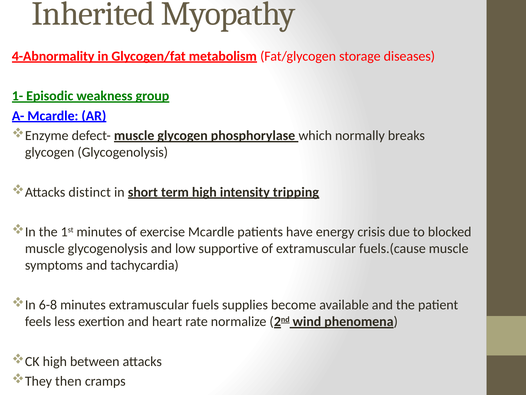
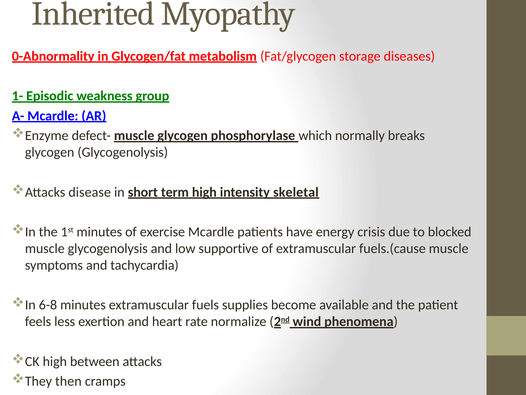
4-Abnormality: 4-Abnormality -> 0-Abnormality
distinct: distinct -> disease
tripping: tripping -> skeletal
